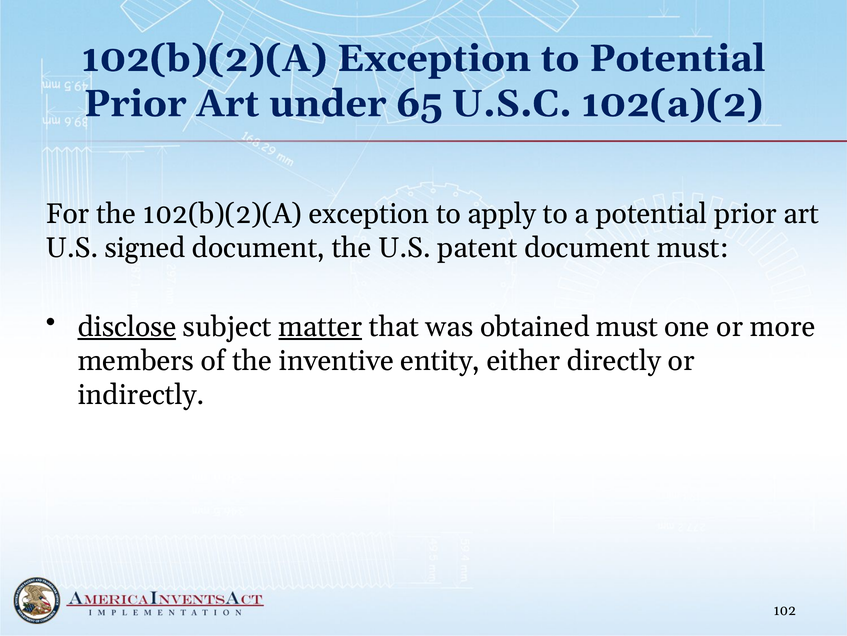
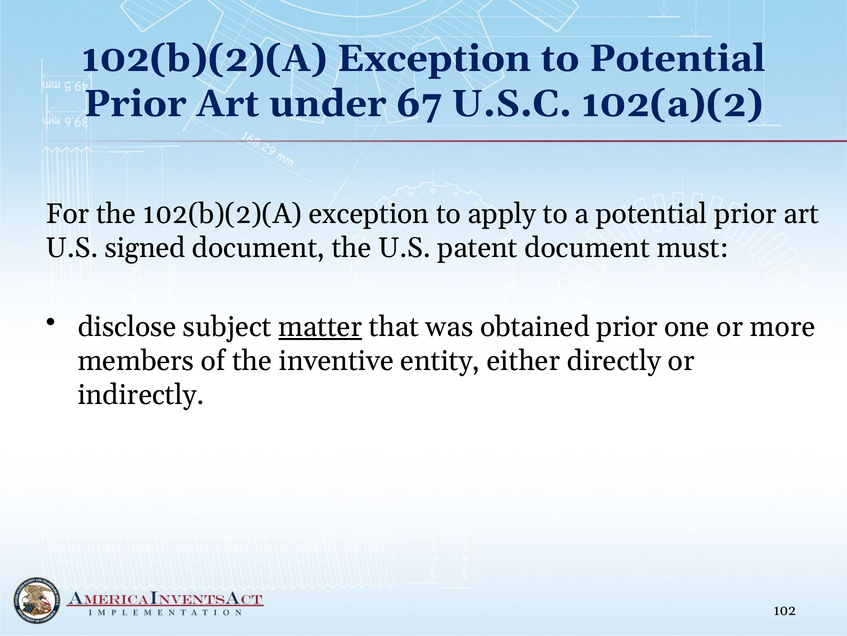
65: 65 -> 67
disclose underline: present -> none
obtained must: must -> prior
